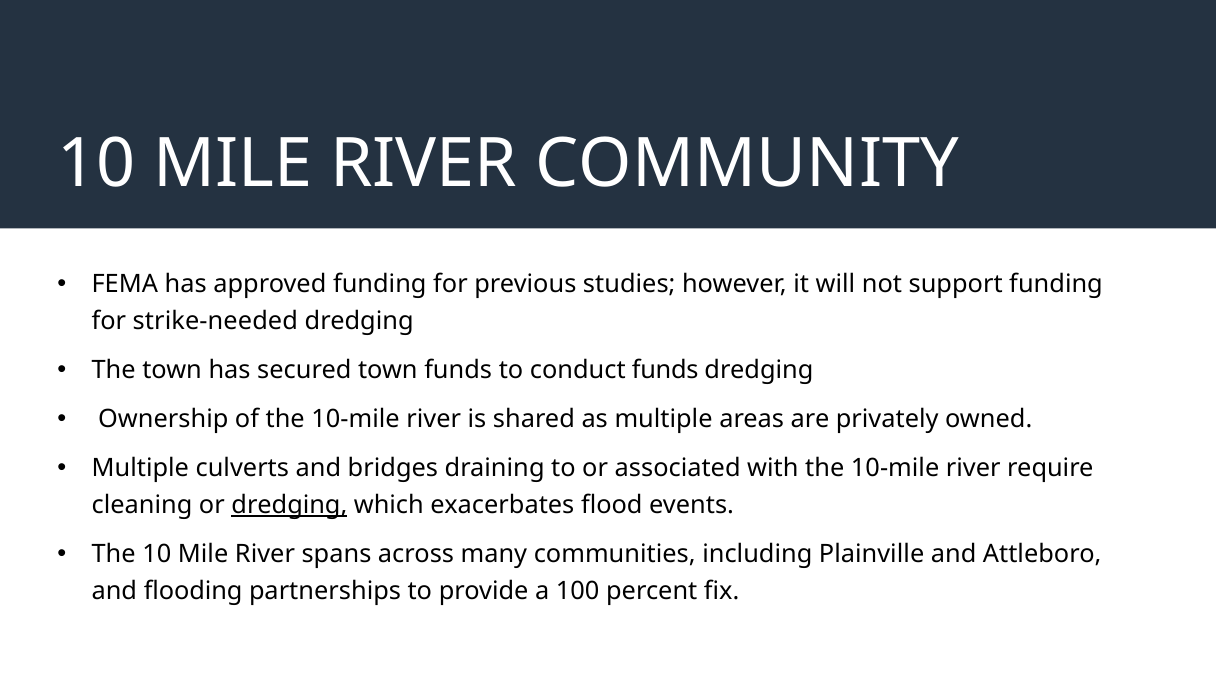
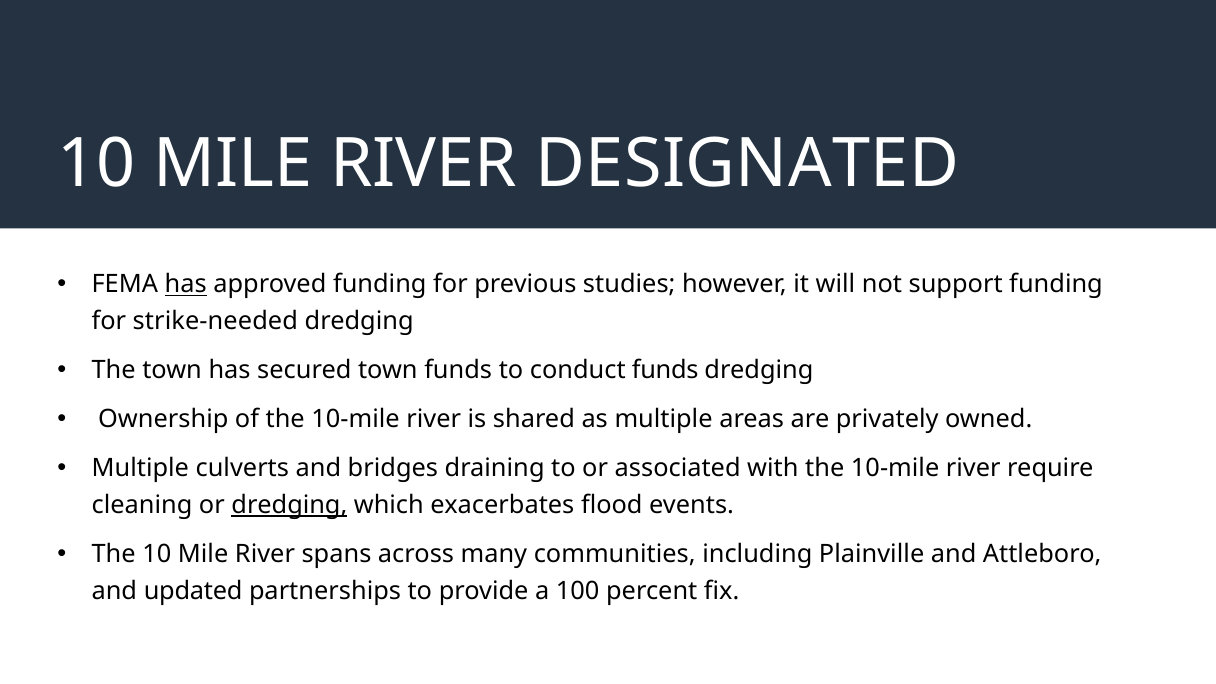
COMMUNITY: COMMUNITY -> DESIGNATED
has at (186, 285) underline: none -> present
flooding: flooding -> updated
